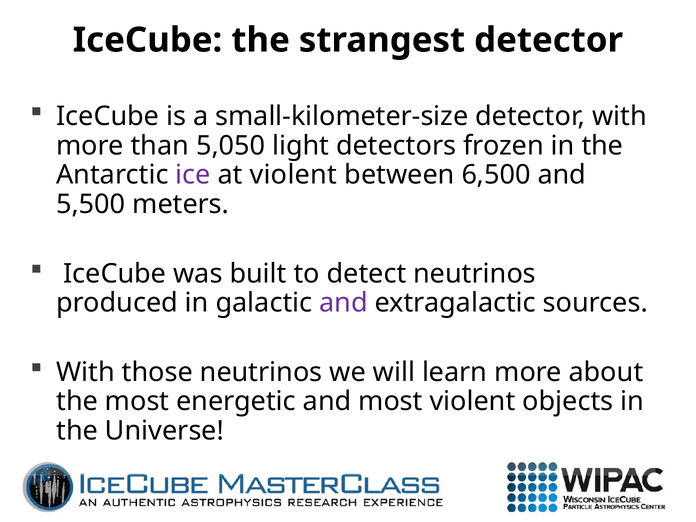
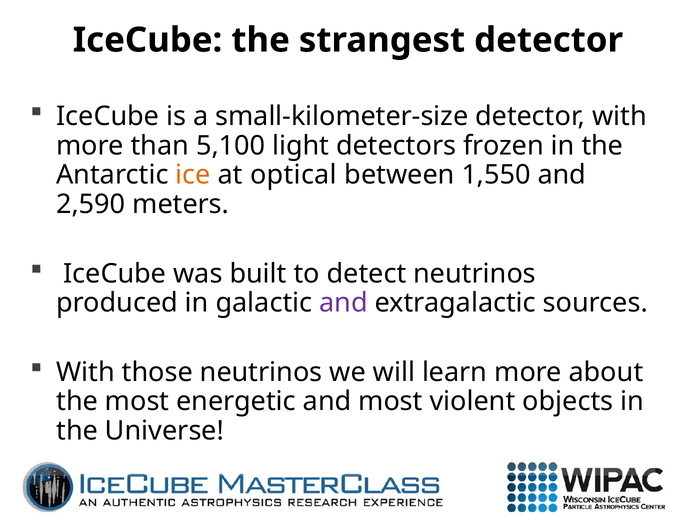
5,050: 5,050 -> 5,100
ice colour: purple -> orange
at violent: violent -> optical
6,500: 6,500 -> 1,550
5,500: 5,500 -> 2,590
